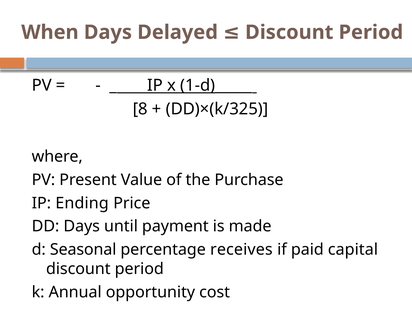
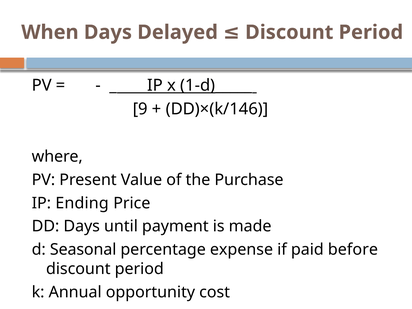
8: 8 -> 9
DD)×(k/325: DD)×(k/325 -> DD)×(k/146
receives: receives -> expense
capital: capital -> before
